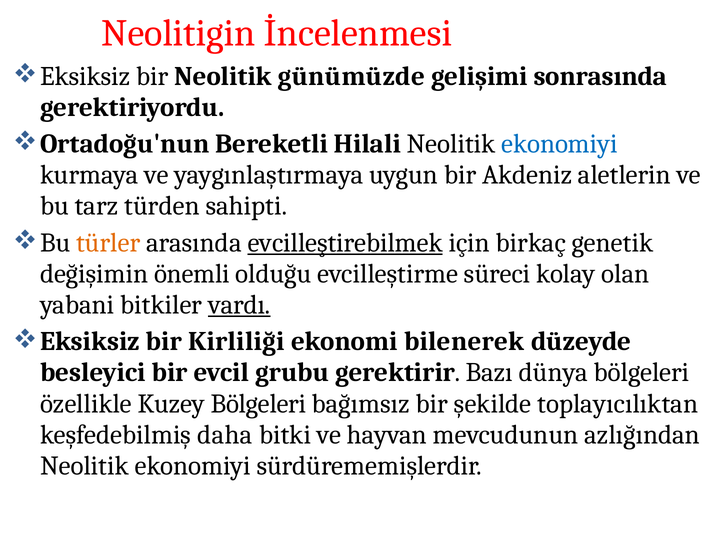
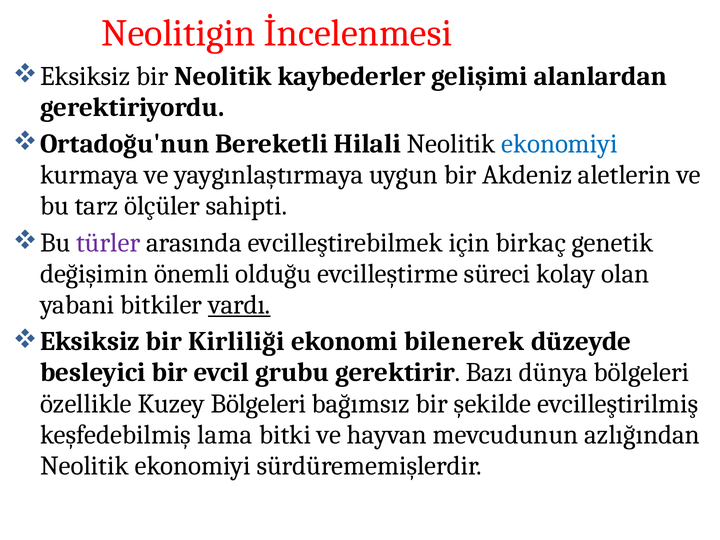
günümüzde: günümüzde -> kaybederler
sonrasında: sonrasında -> alanlardan
türden: türden -> ölçüler
türler colour: orange -> purple
evcilleştirebilmek underline: present -> none
toplayıcılıktan: toplayıcılıktan -> evcilleştirilmiş
daha: daha -> lama
